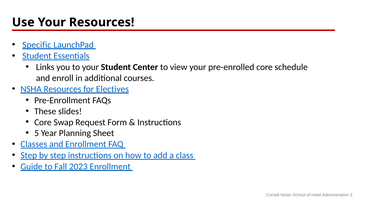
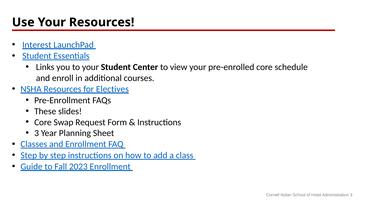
Specific: Specific -> Interest
5 at (37, 133): 5 -> 3
